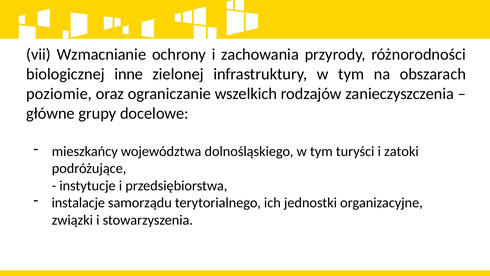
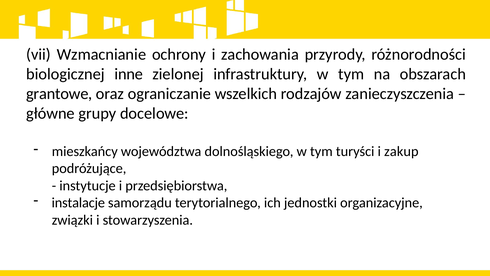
poziomie: poziomie -> grantowe
zatoki: zatoki -> zakup
